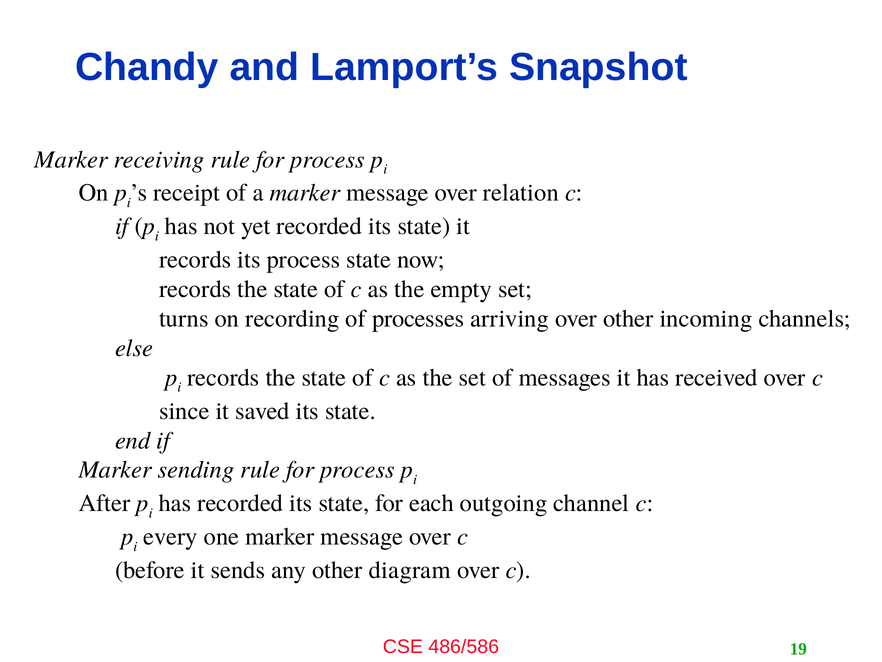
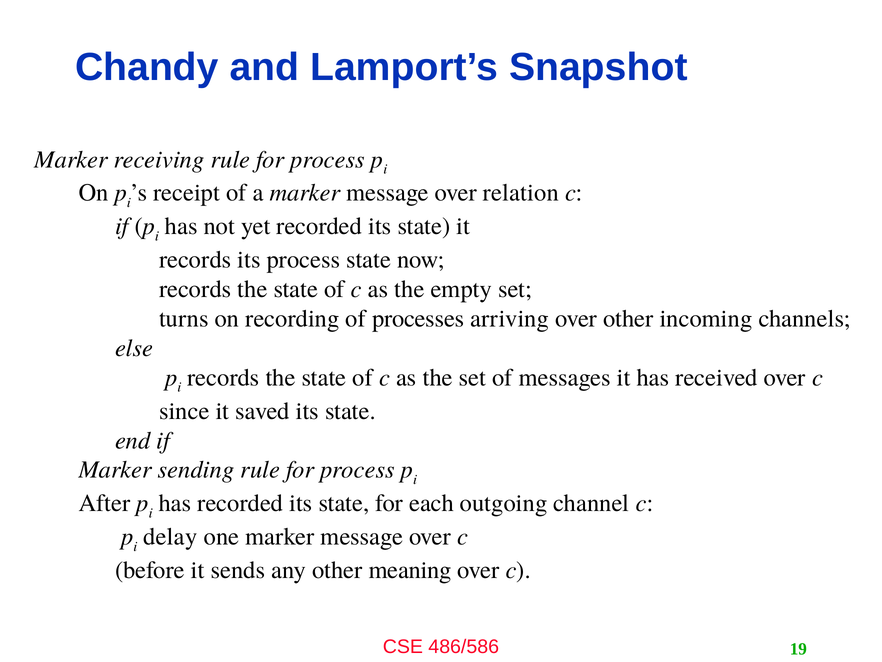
every: every -> delay
diagram: diagram -> meaning
